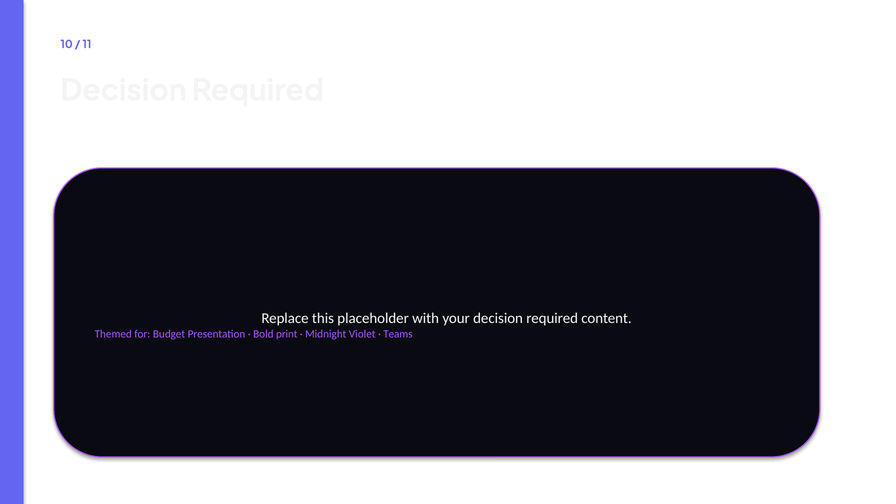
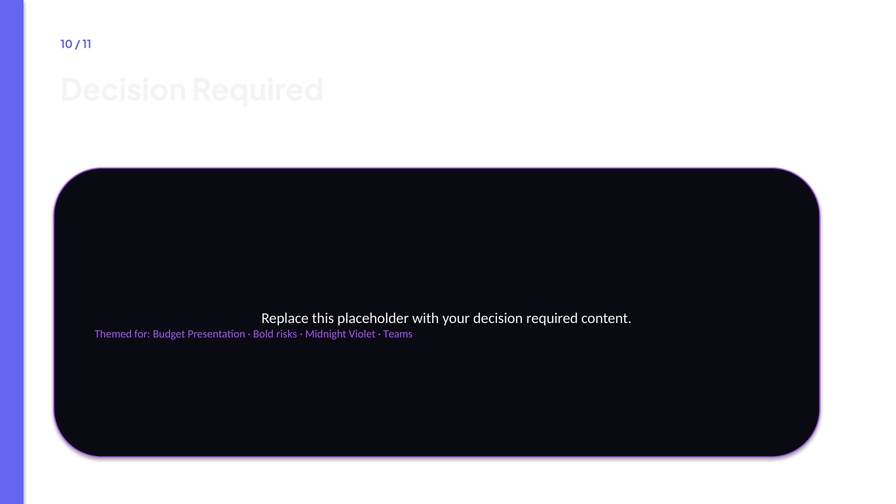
print: print -> risks
